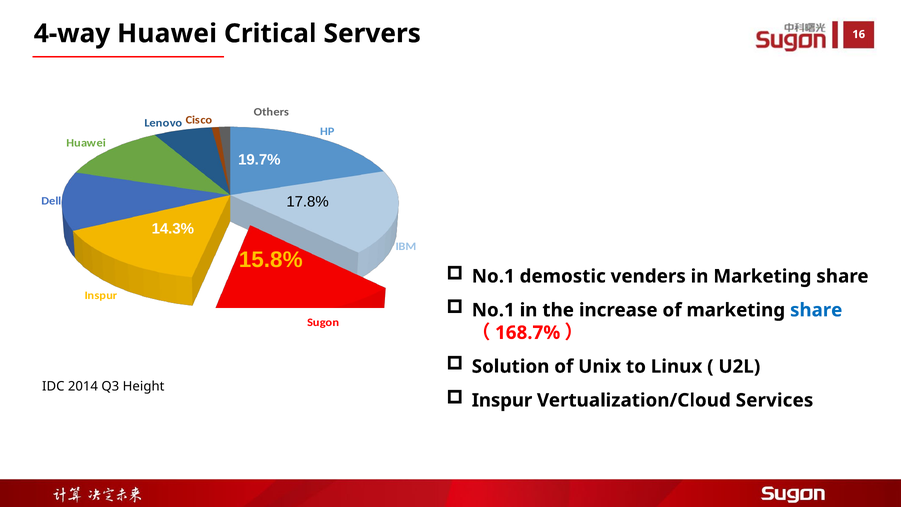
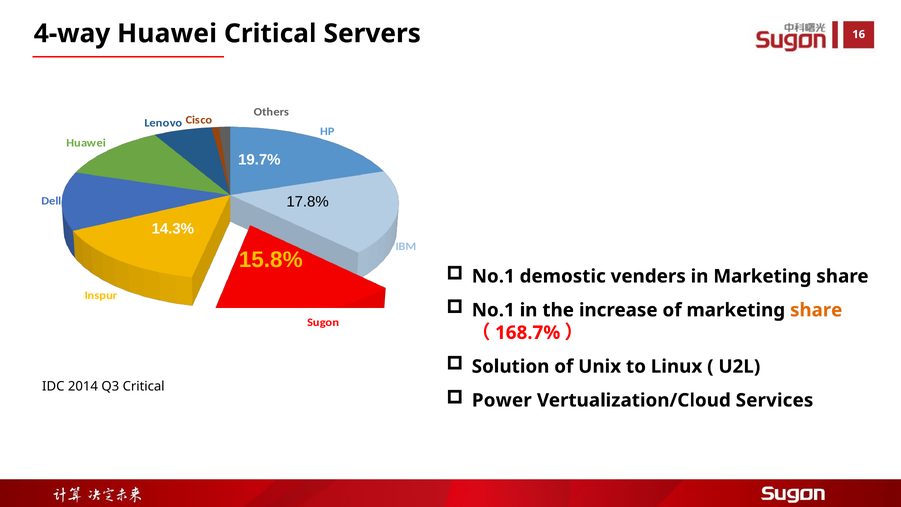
share at (816, 310) colour: blue -> orange
Q3 Height: Height -> Critical
Inspur at (502, 400): Inspur -> Power
